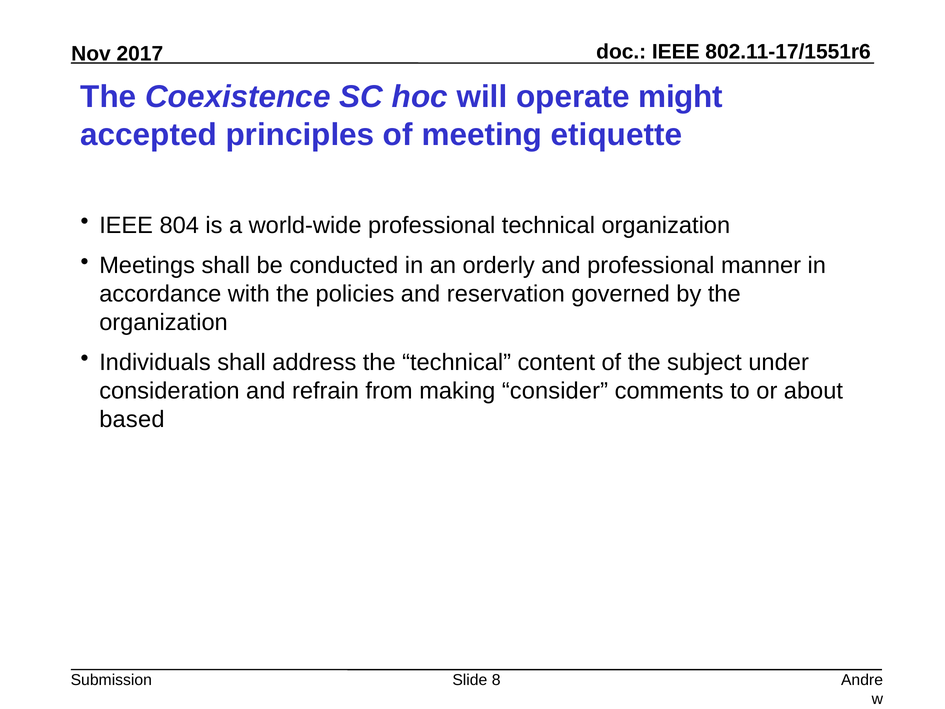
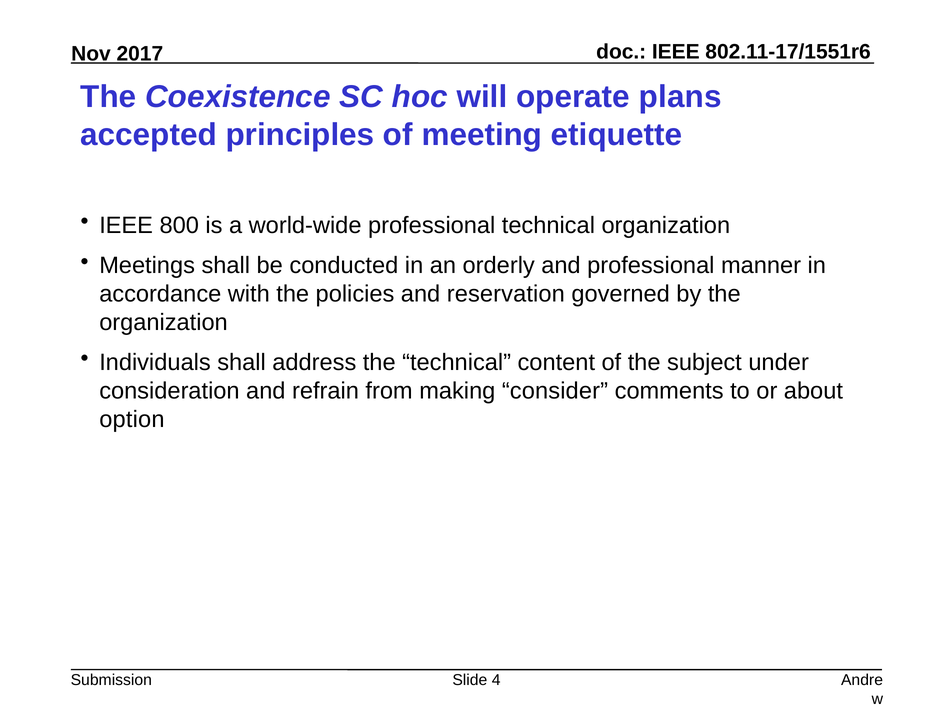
might: might -> plans
804: 804 -> 800
based: based -> option
8: 8 -> 4
